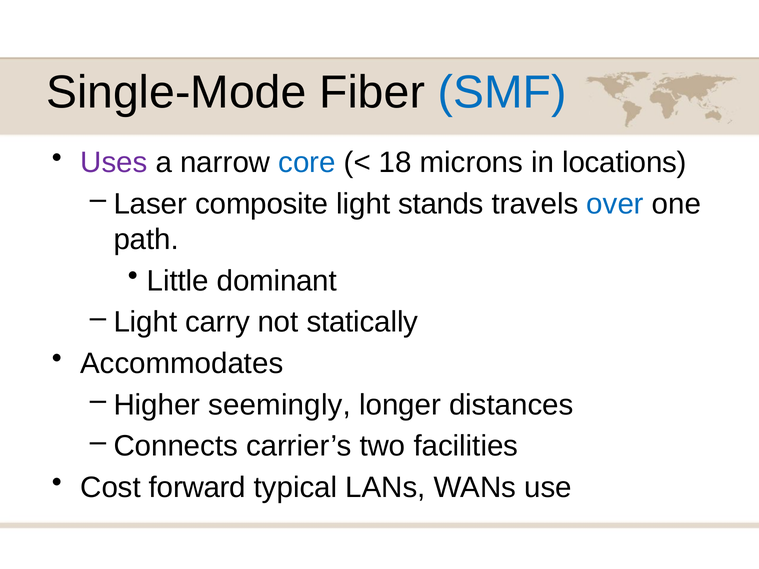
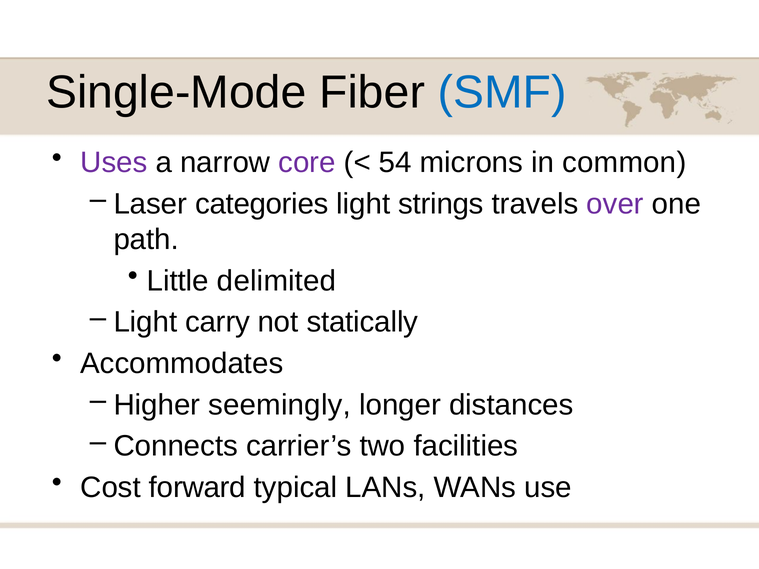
core colour: blue -> purple
18: 18 -> 54
locations: locations -> common
composite: composite -> categories
stands: stands -> strings
over colour: blue -> purple
dominant: dominant -> delimited
